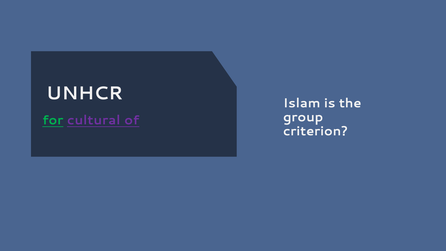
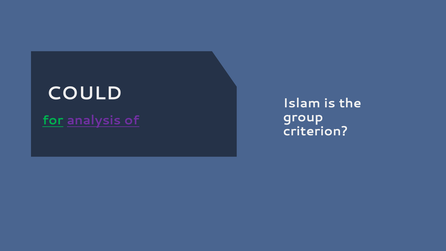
UNHCR: UNHCR -> COULD
cultural: cultural -> analysis
